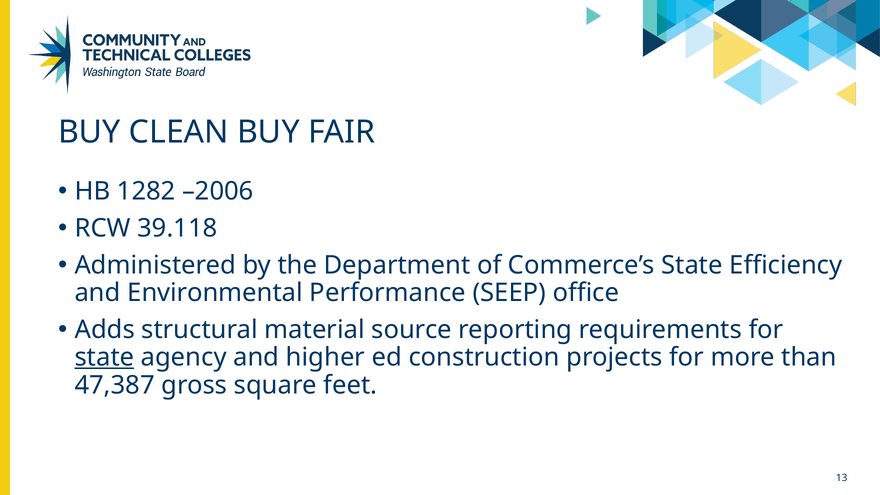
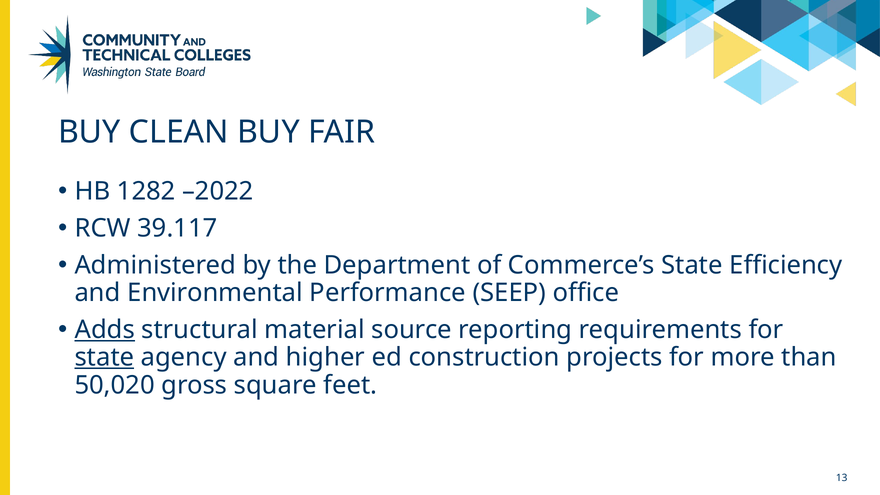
–2006: –2006 -> –2022
39.118: 39.118 -> 39.117
Adds underline: none -> present
47,387: 47,387 -> 50,020
